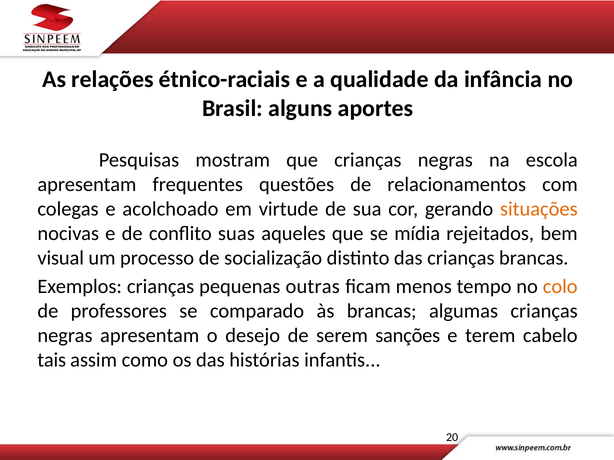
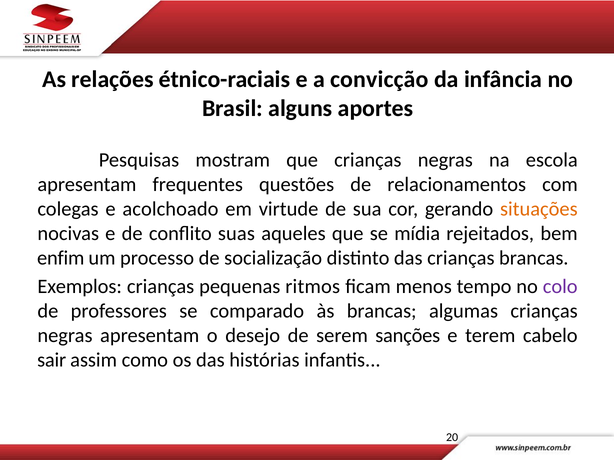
qualidade: qualidade -> convicção
visual: visual -> enfim
outras: outras -> ritmos
colo colour: orange -> purple
tais: tais -> sair
